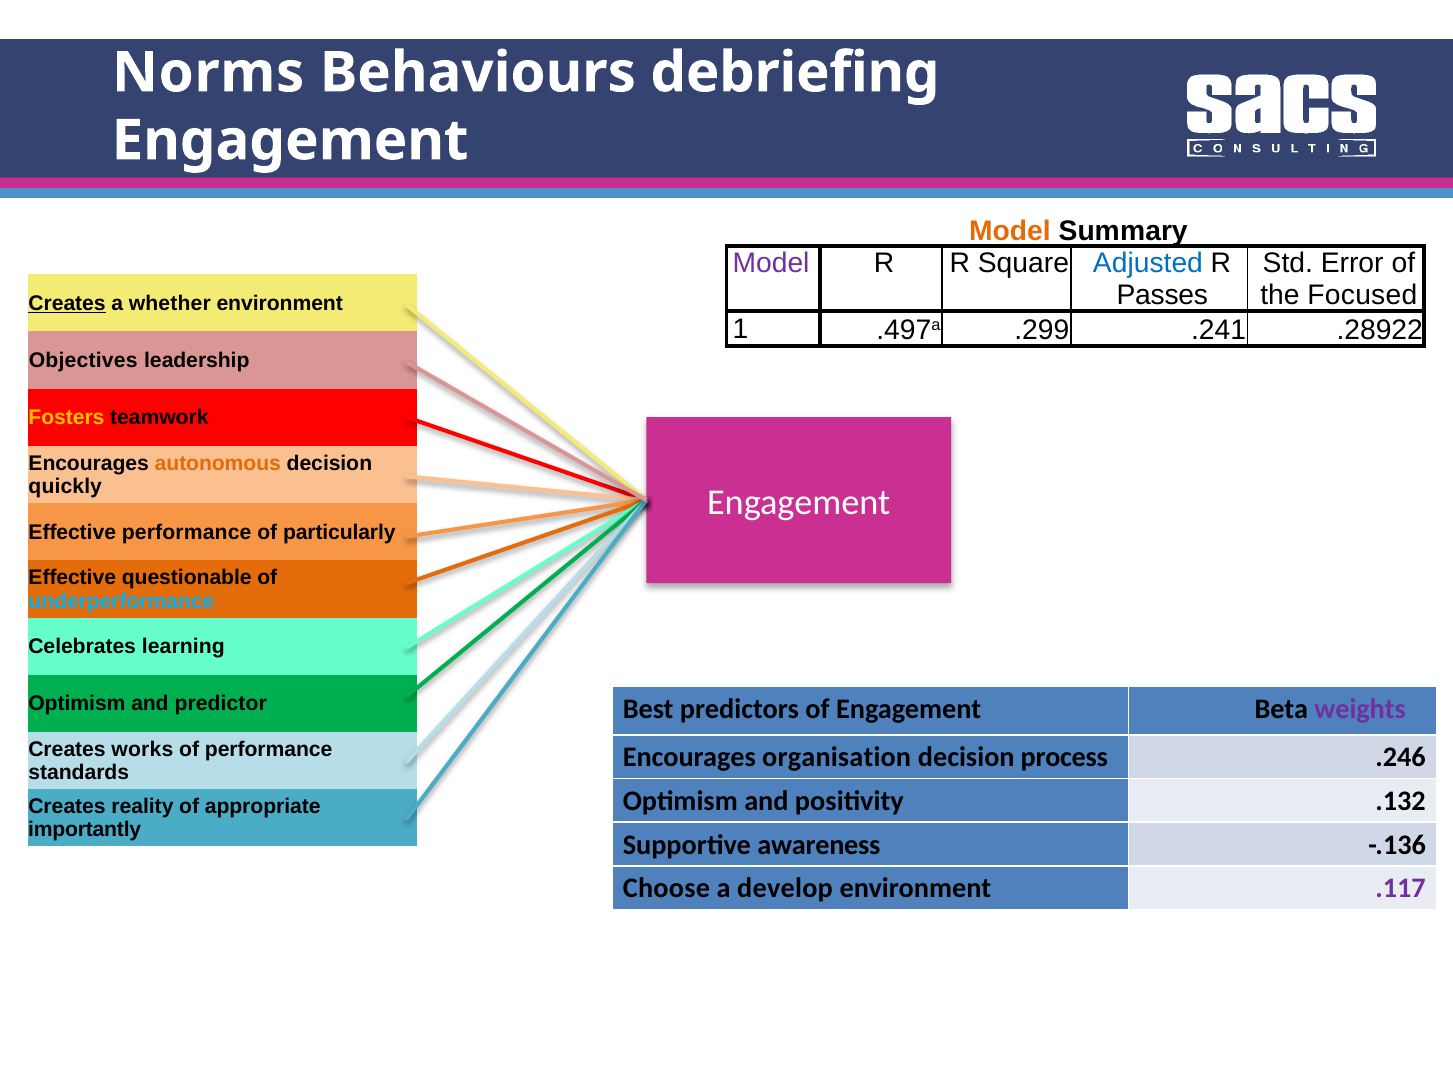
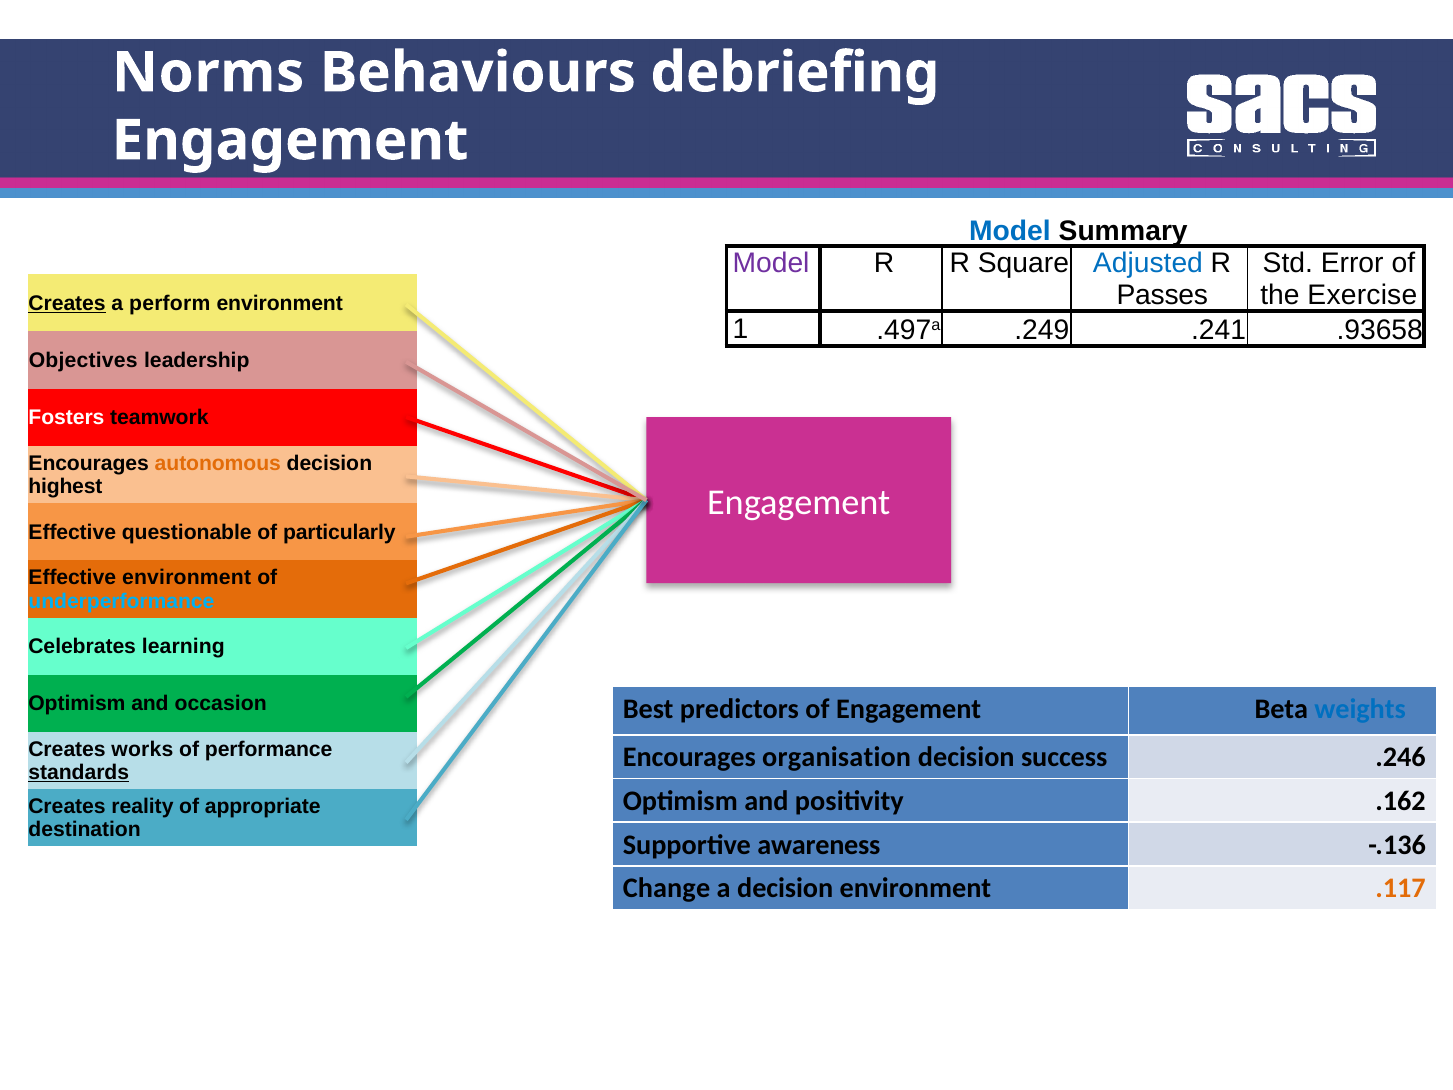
Model at (1010, 231) colour: orange -> blue
Focused: Focused -> Exercise
whether: whether -> perform
.299: .299 -> .249
.28922: .28922 -> .93658
Fosters colour: yellow -> white
quickly: quickly -> highest
Effective performance: performance -> questionable
Effective questionable: questionable -> environment
predictor: predictor -> occasion
weights colour: purple -> blue
process: process -> success
standards underline: none -> present
.132: .132 -> .162
importantly: importantly -> destination
Choose: Choose -> Change
a develop: develop -> decision
.117 colour: purple -> orange
